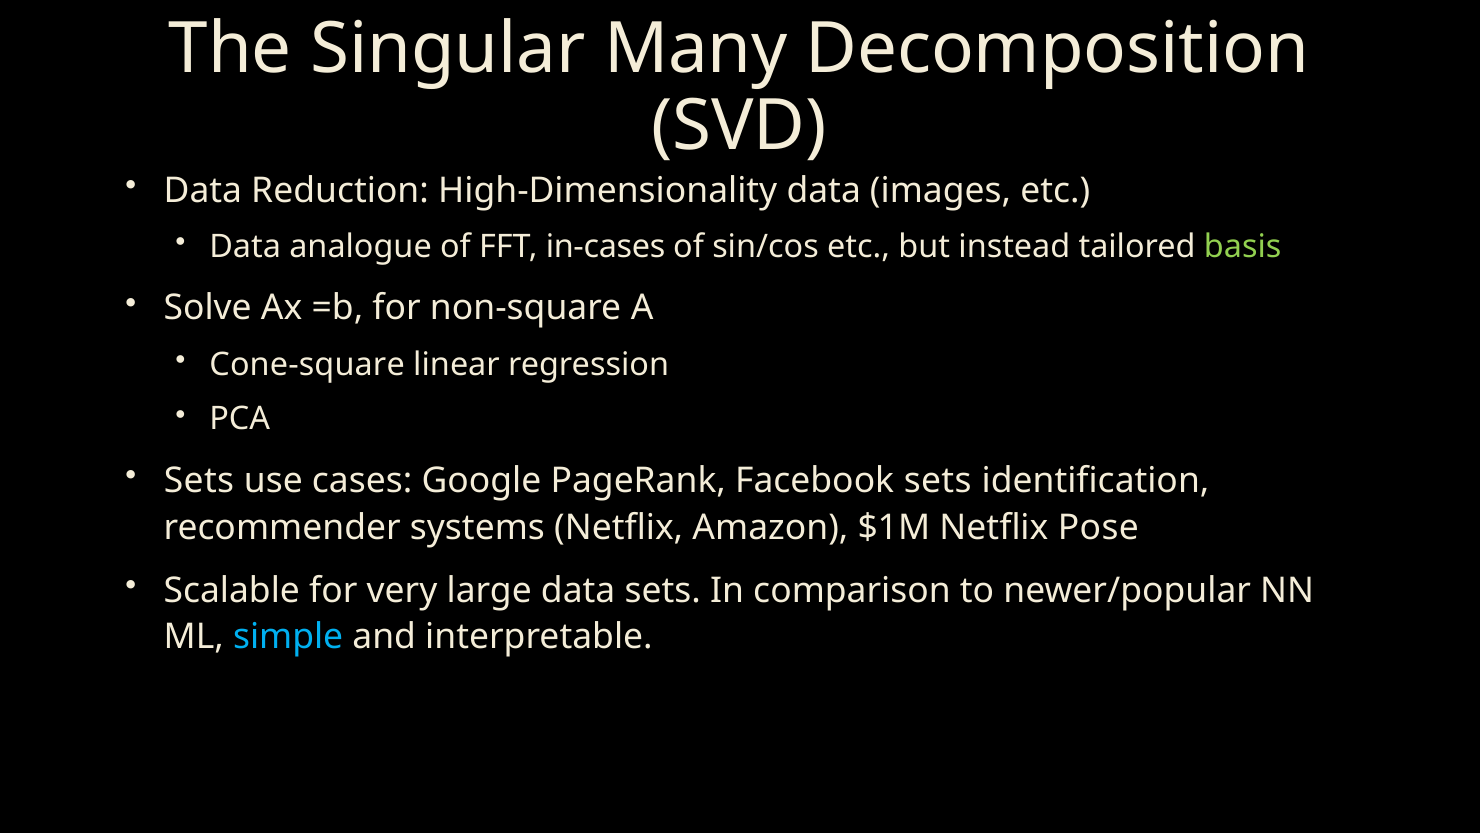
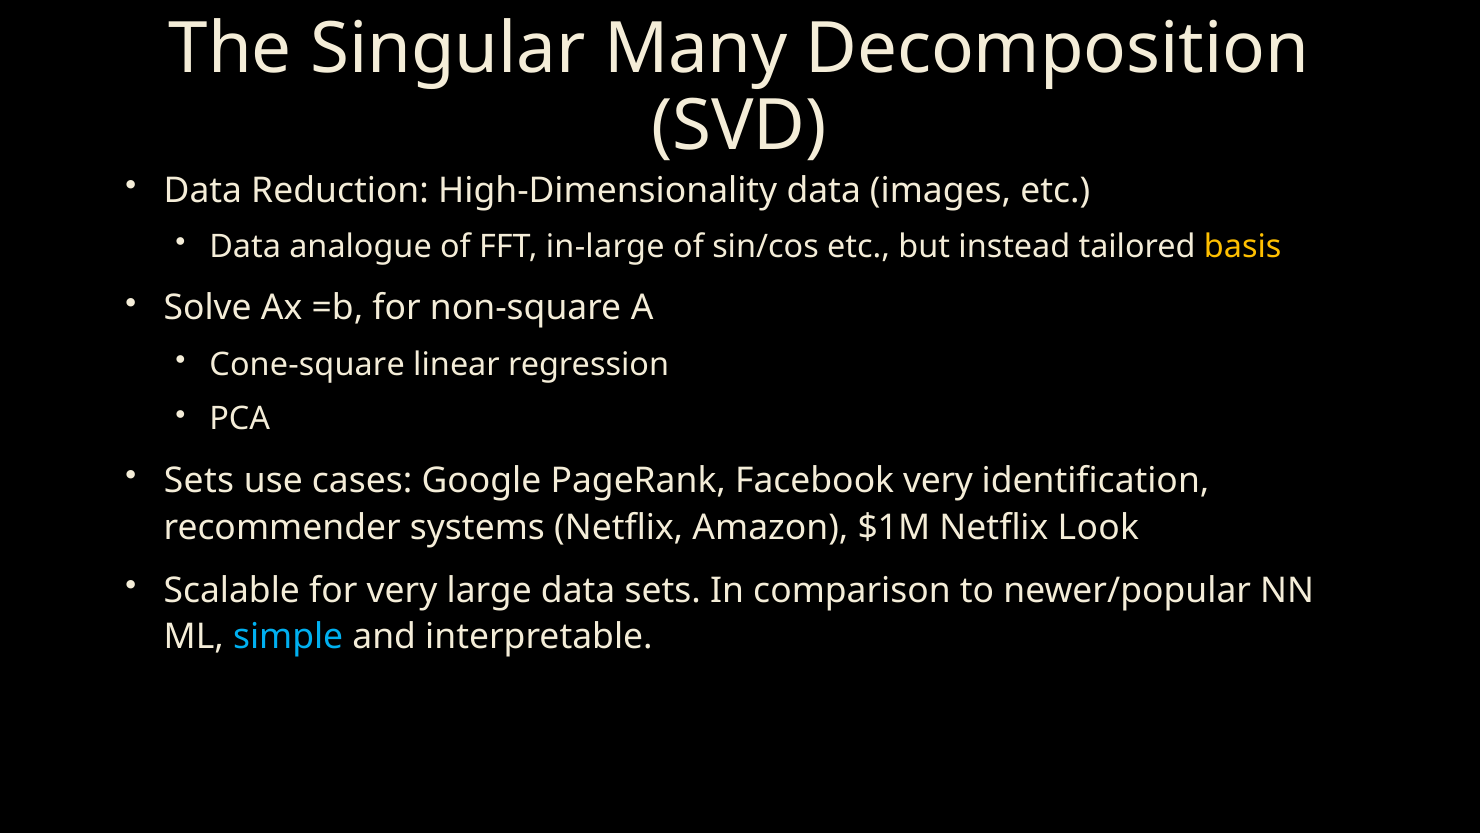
in-cases: in-cases -> in-large
basis colour: light green -> yellow
Facebook sets: sets -> very
Pose: Pose -> Look
